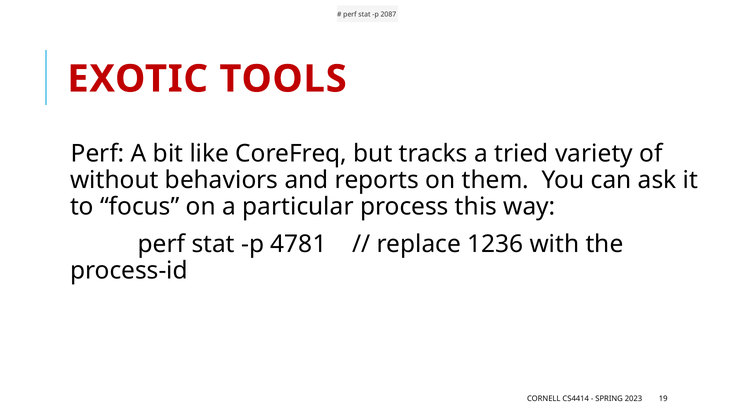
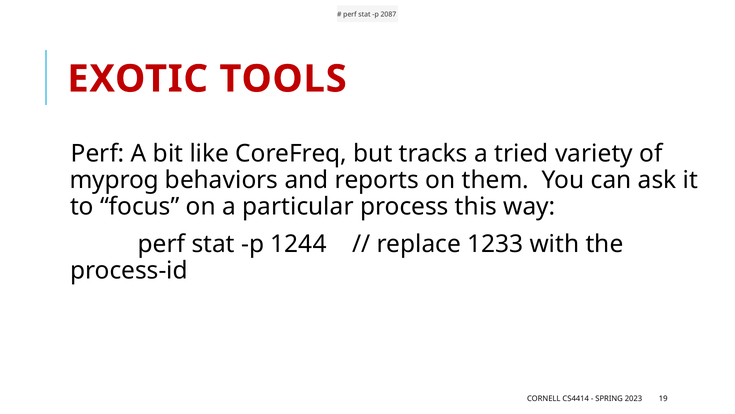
without: without -> myprog
4781: 4781 -> 1244
1236: 1236 -> 1233
